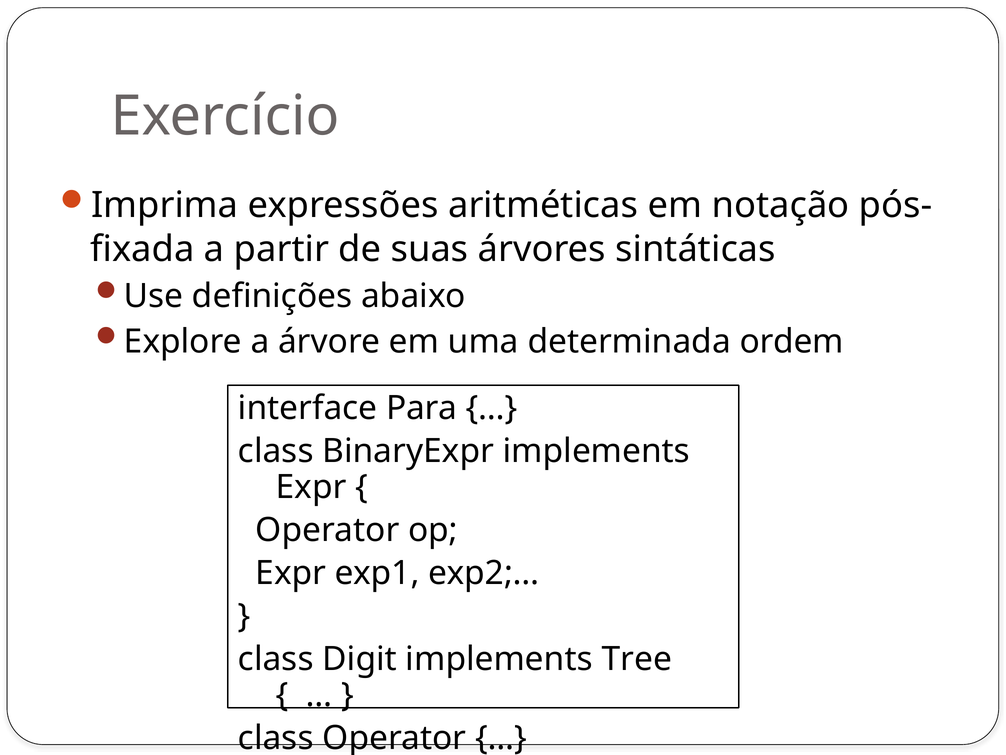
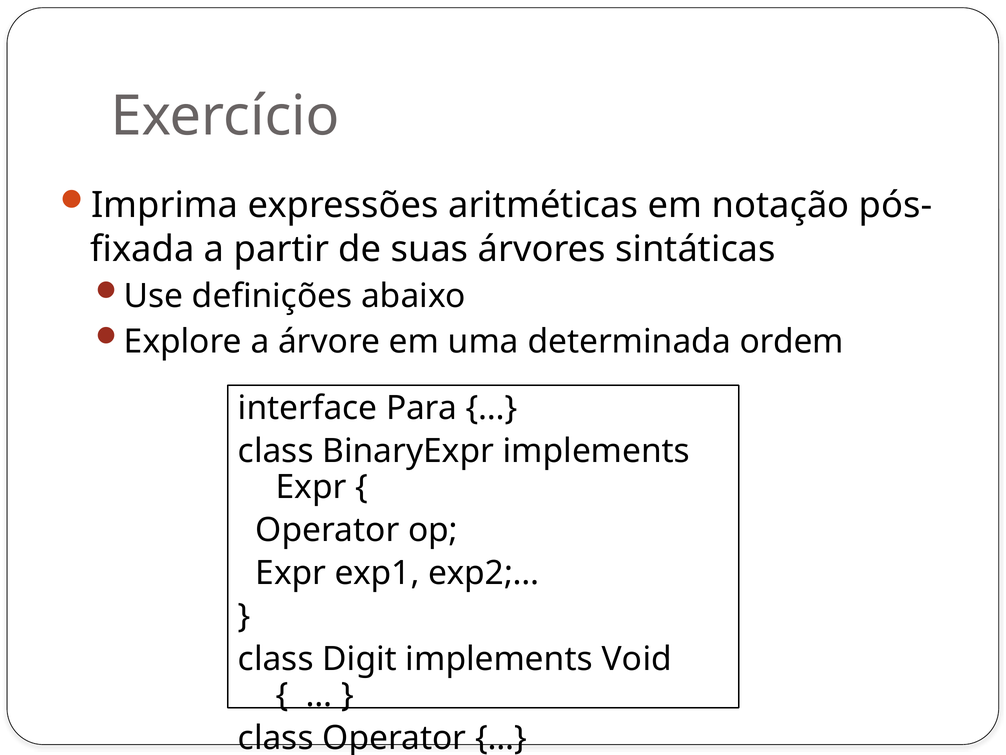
Tree: Tree -> Void
